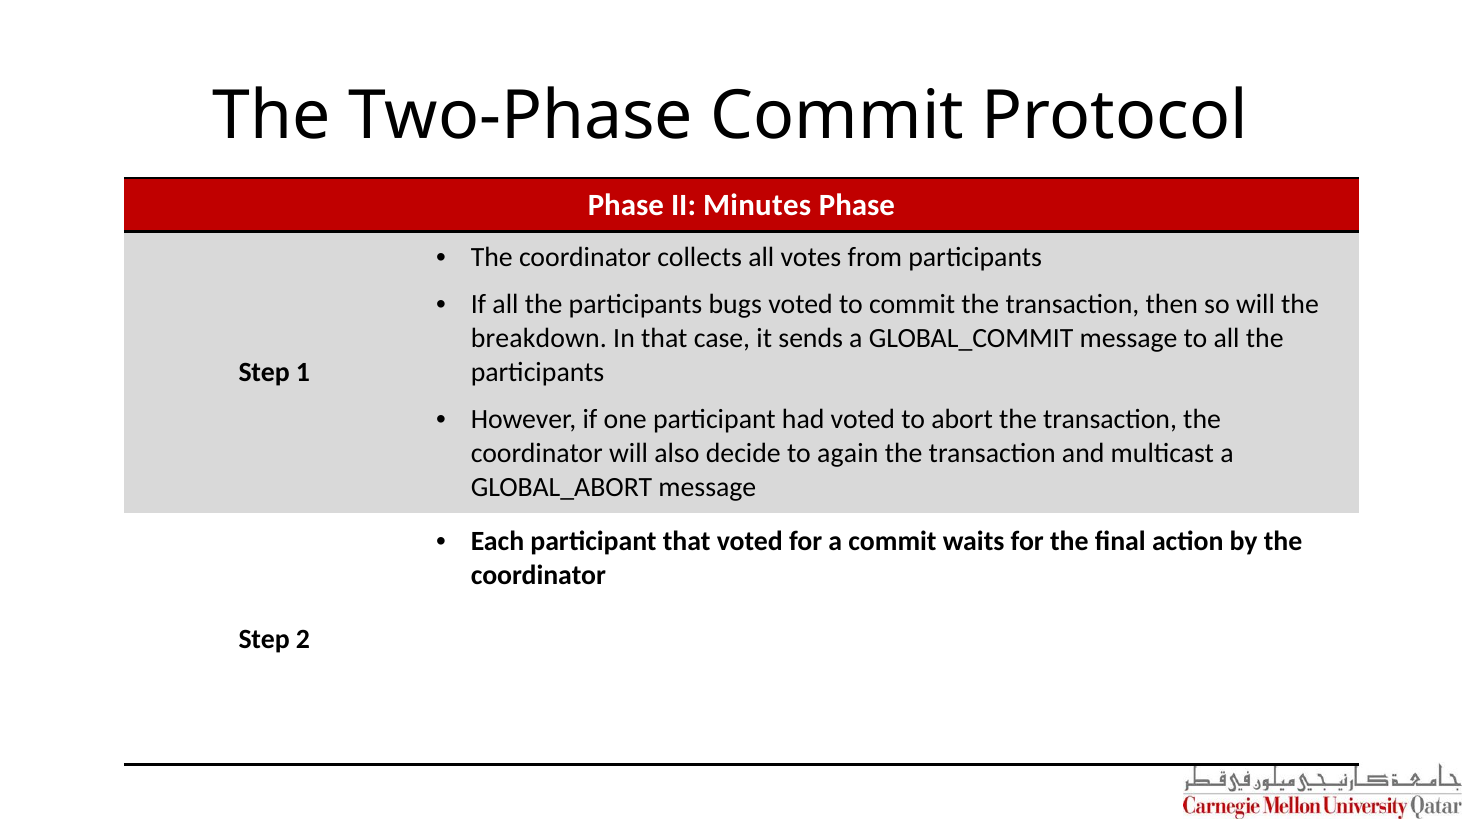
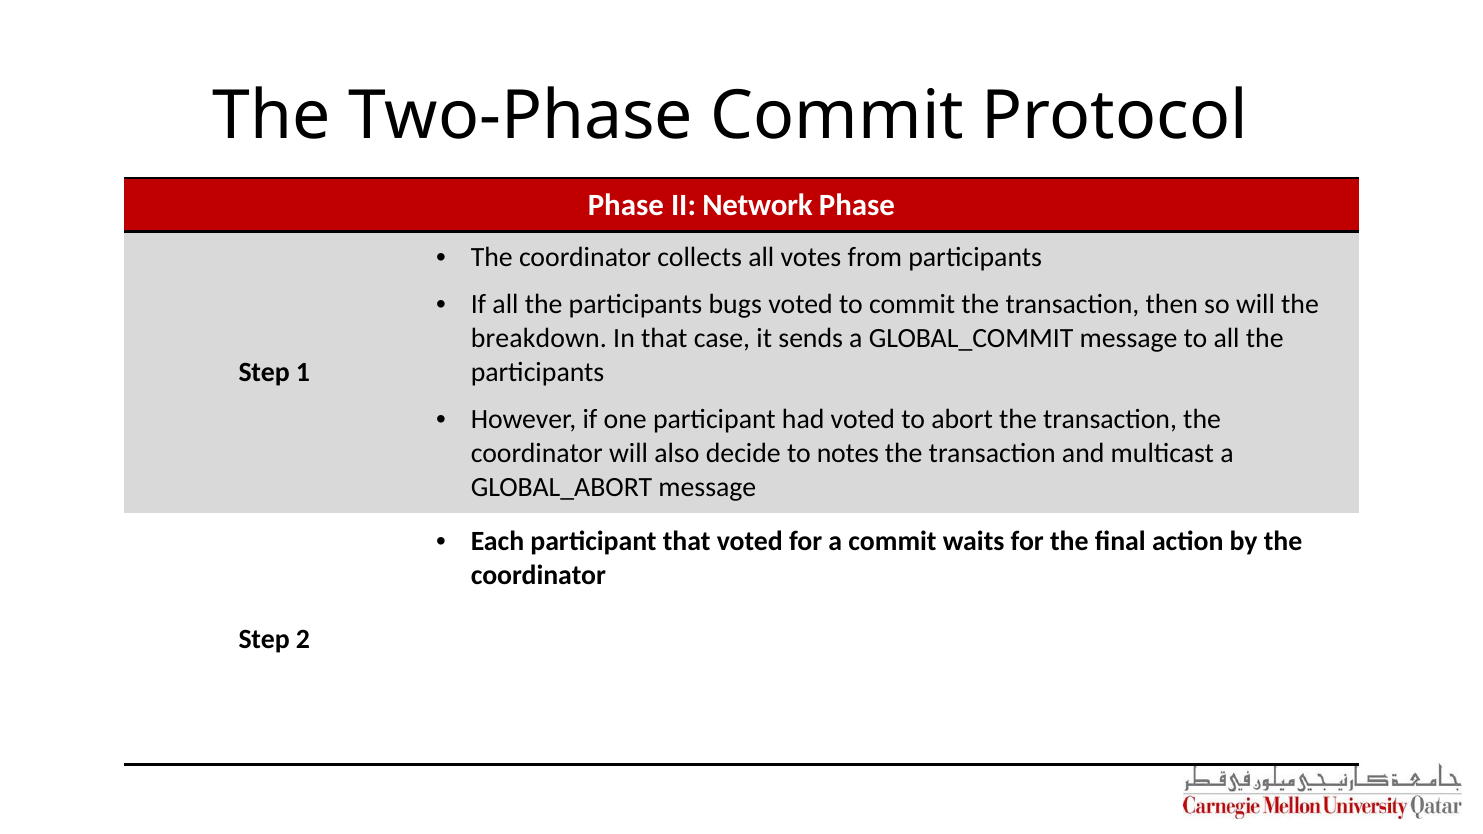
Minutes: Minutes -> Network
again: again -> notes
